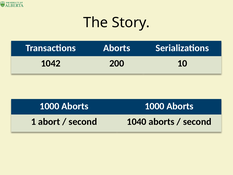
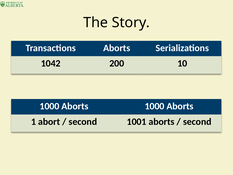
1040: 1040 -> 1001
